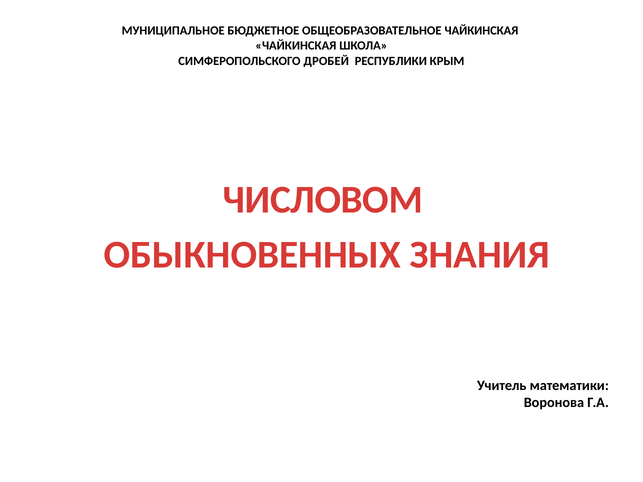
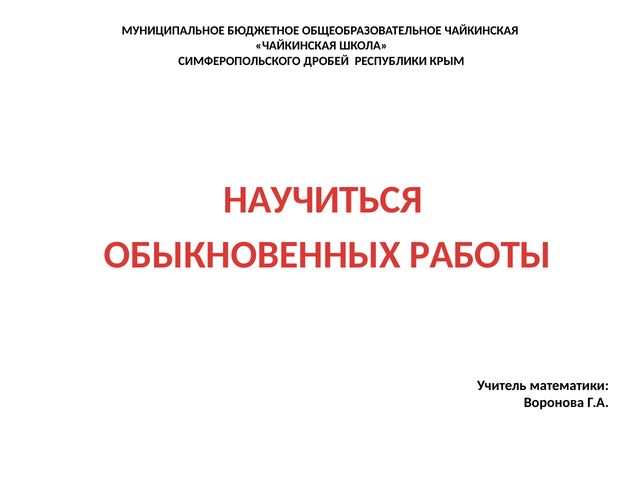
ЧИСЛОВОМ: ЧИСЛОВОМ -> НАУЧИТЬСЯ
ЗНАНИЯ: ЗНАНИЯ -> РАБОТЫ
